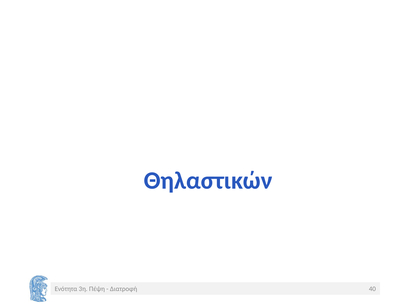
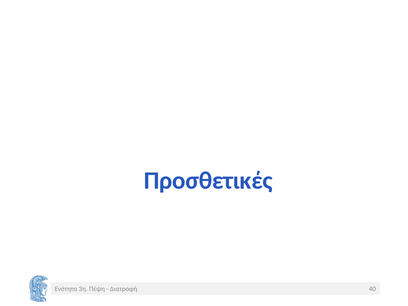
Θηλαστικών: Θηλαστικών -> Προσθετικές
